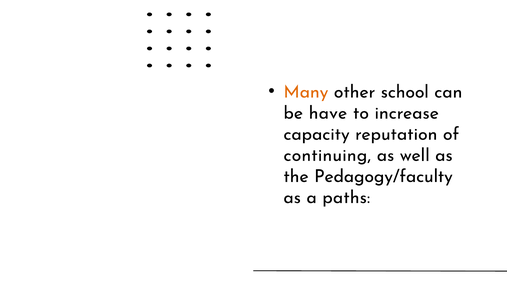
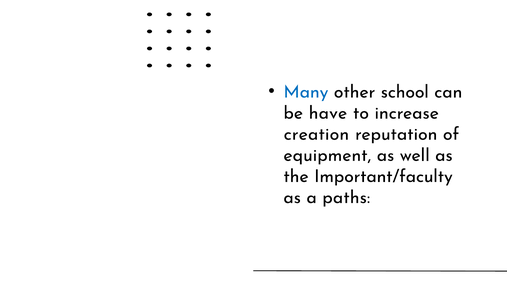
Many colour: orange -> blue
capacity: capacity -> creation
continuing: continuing -> equipment
Pedagogy/faculty: Pedagogy/faculty -> Important/faculty
